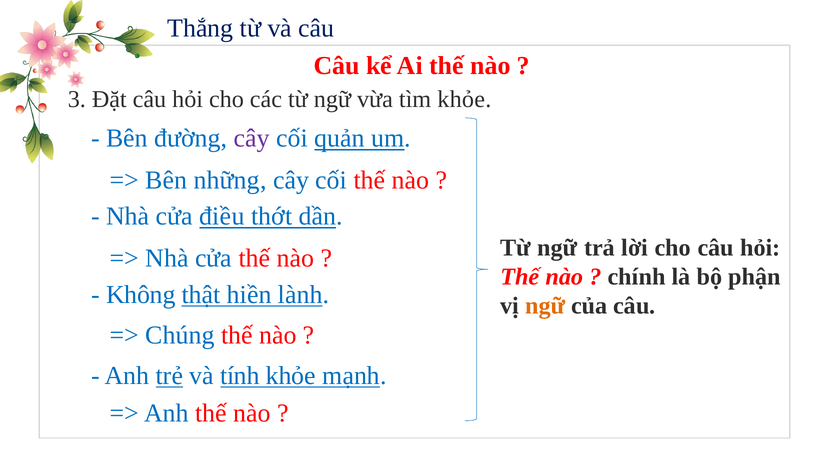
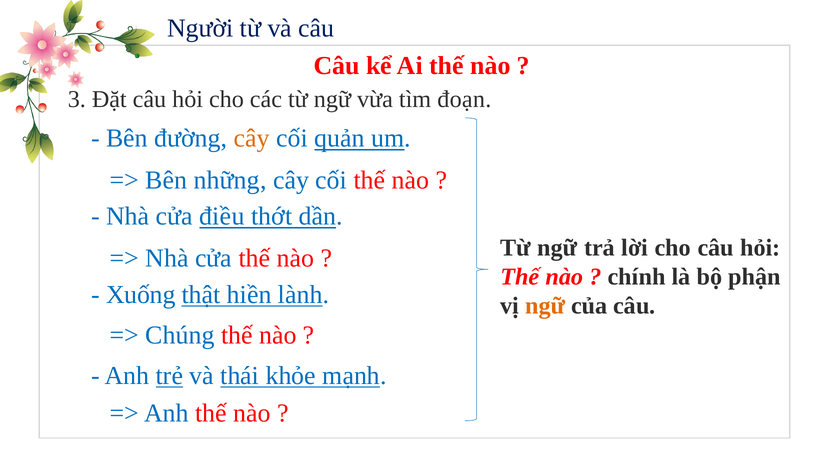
Thắng: Thắng -> Người
tìm khỏe: khỏe -> đoạn
cây at (252, 138) colour: purple -> orange
Không: Không -> Xuống
tính: tính -> thái
